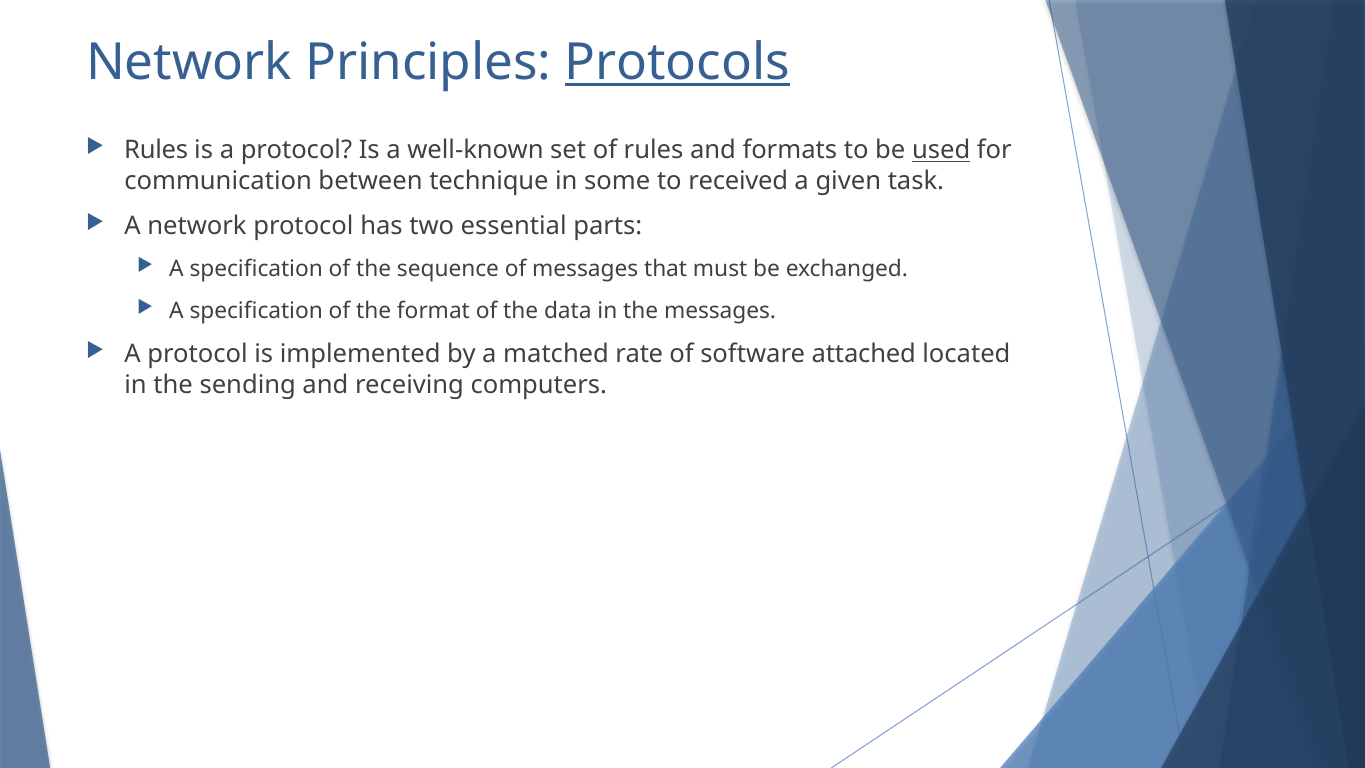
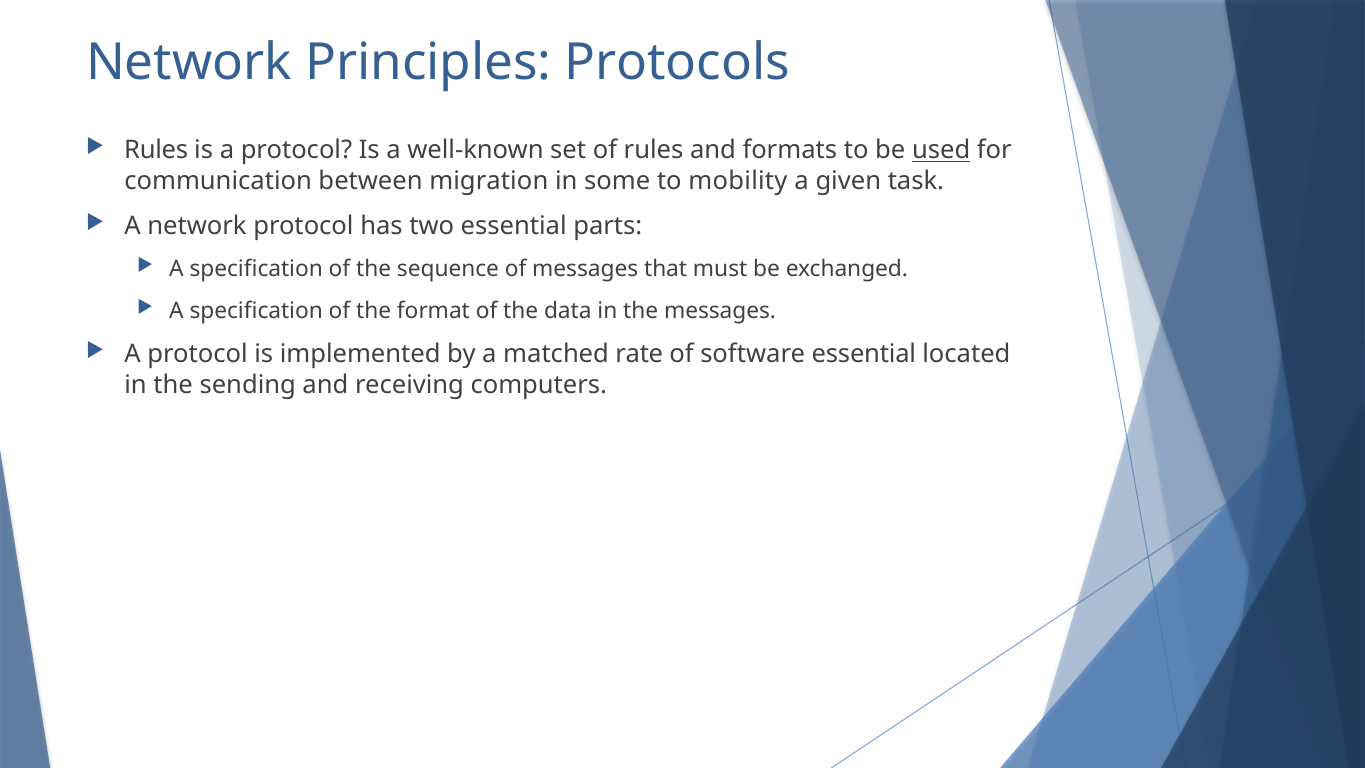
Protocols underline: present -> none
technique: technique -> migration
received: received -> mobility
software attached: attached -> essential
